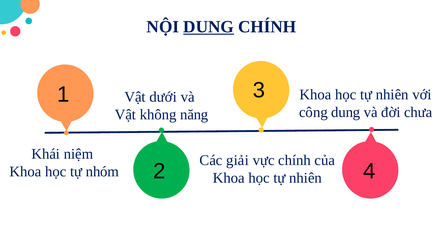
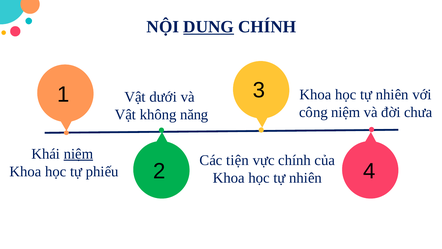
công dung: dung -> niệm
niệm at (78, 154) underline: none -> present
giải: giải -> tiện
nhóm: nhóm -> phiếu
